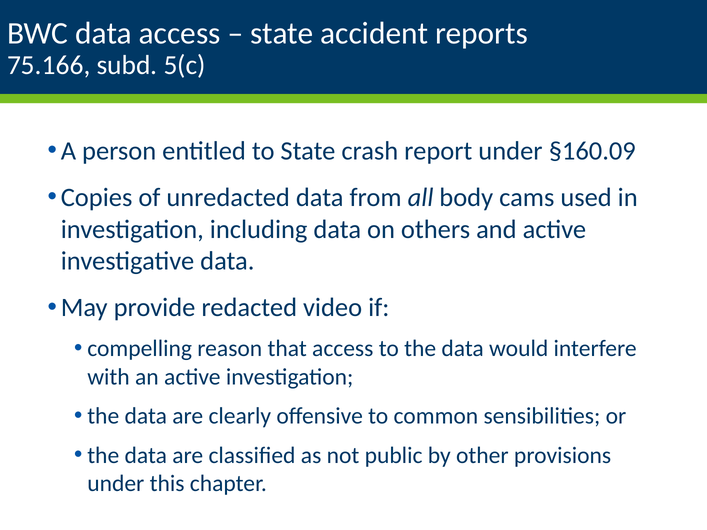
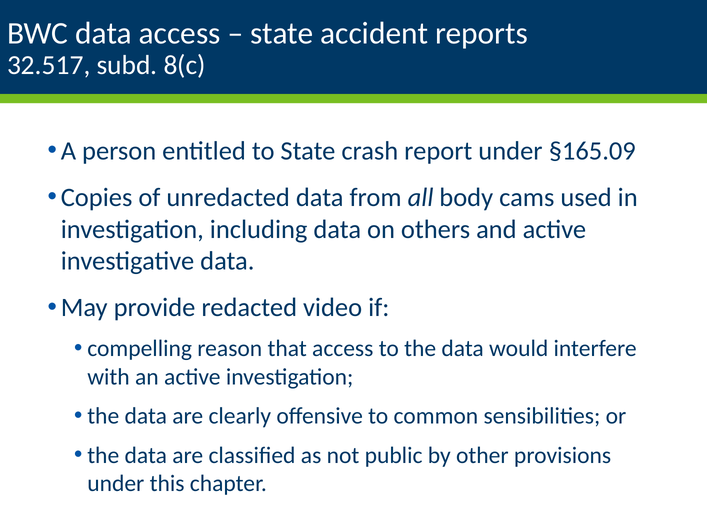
75.166: 75.166 -> 32.517
5(c: 5(c -> 8(c
§160.09: §160.09 -> §165.09
